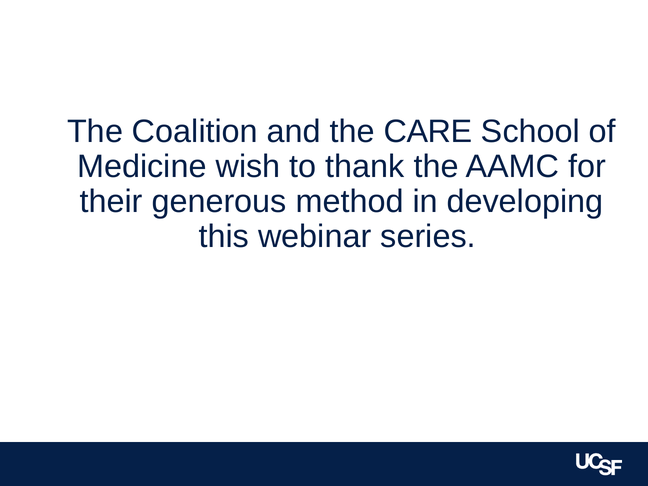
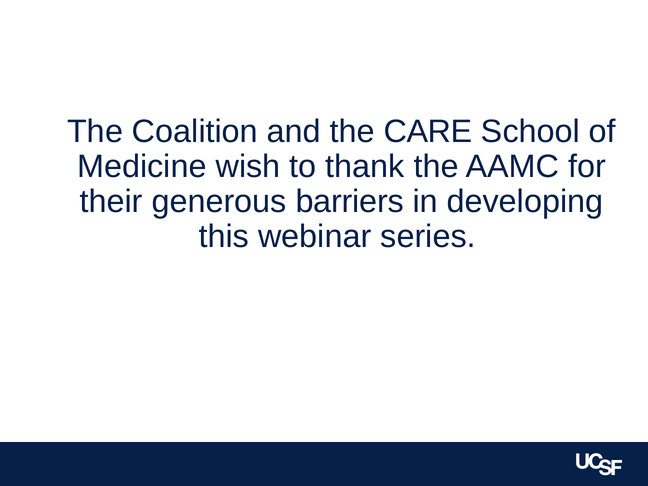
method: method -> barriers
